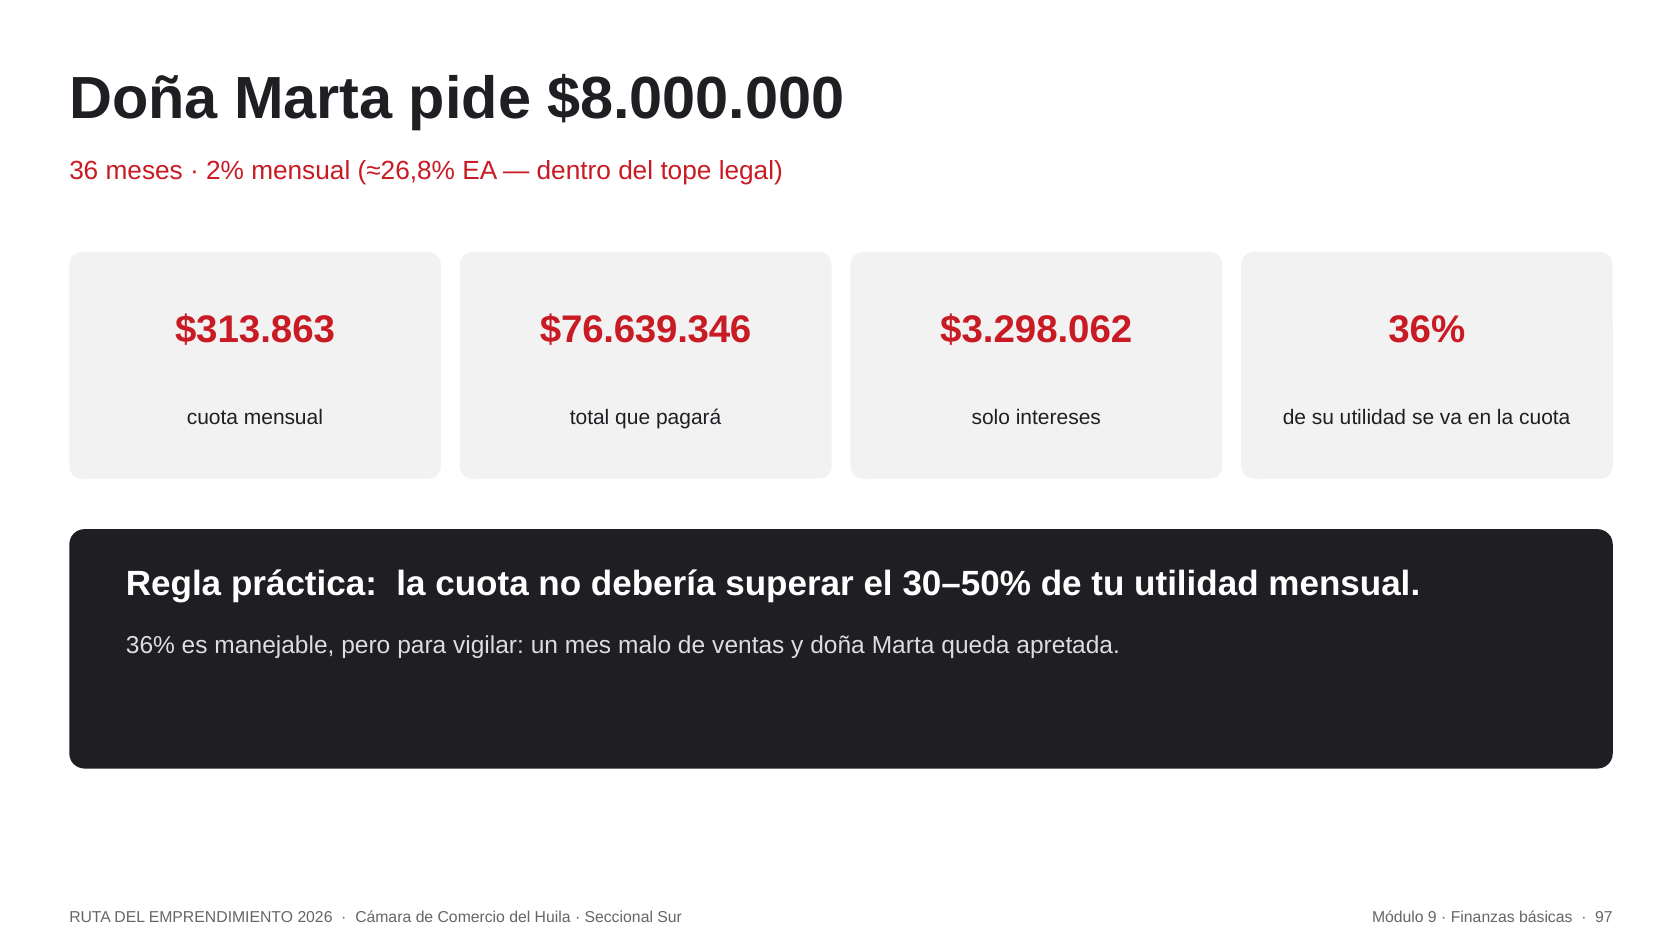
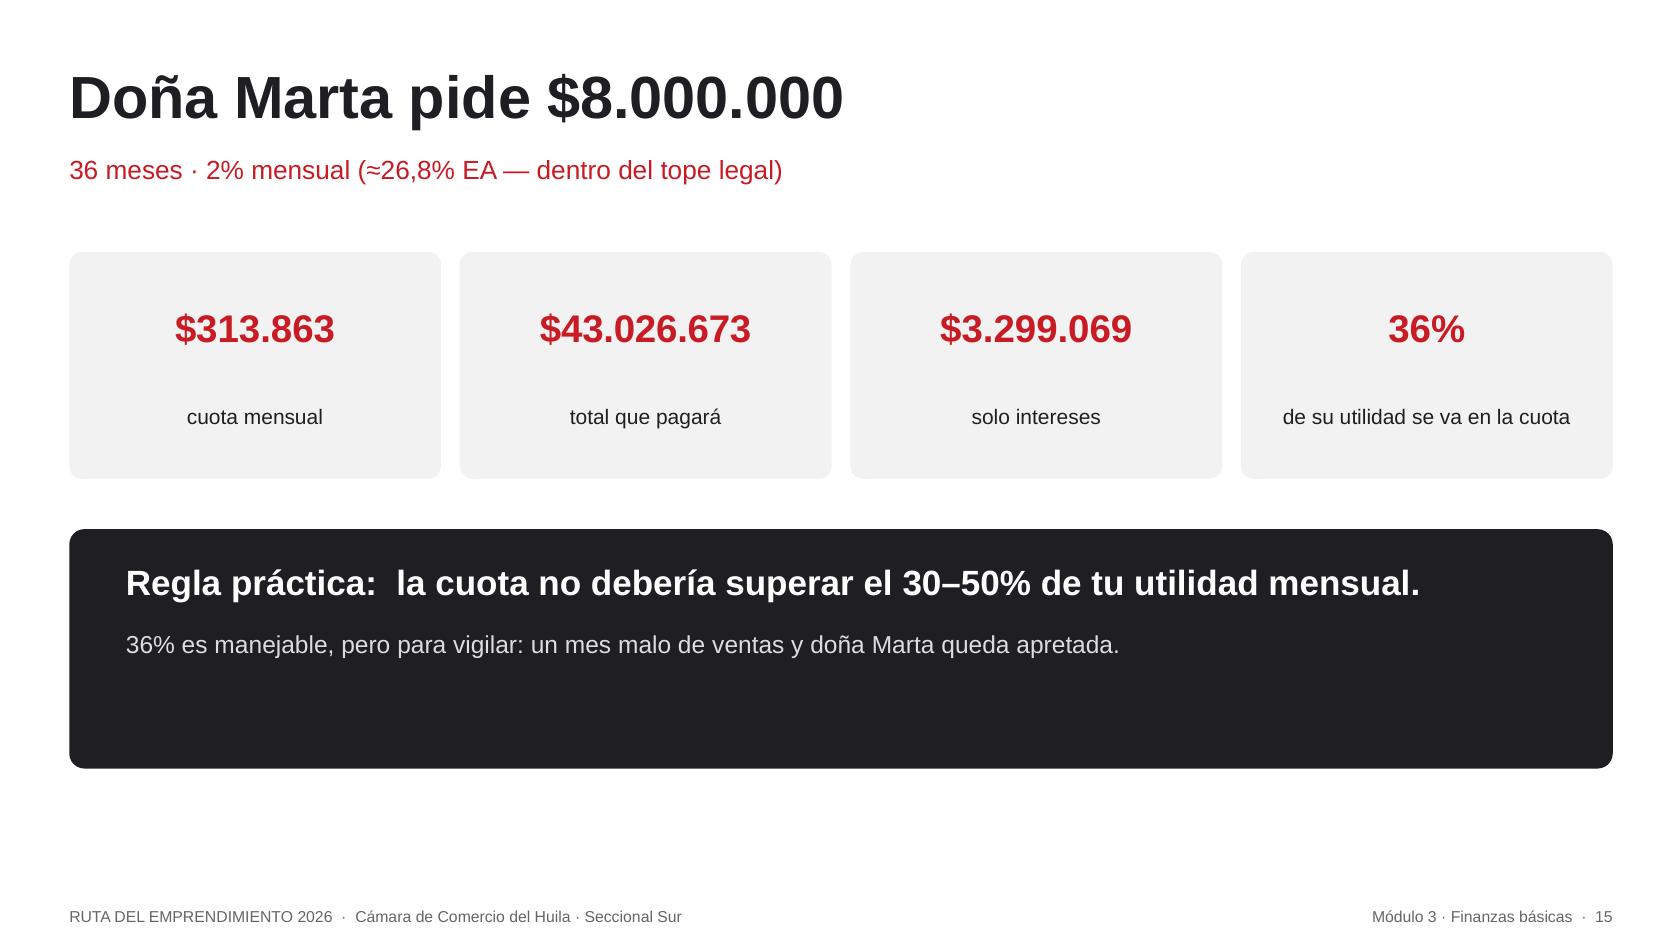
$76.639.346: $76.639.346 -> $43.026.673
$3.298.062: $3.298.062 -> $3.299.069
9: 9 -> 3
97: 97 -> 15
